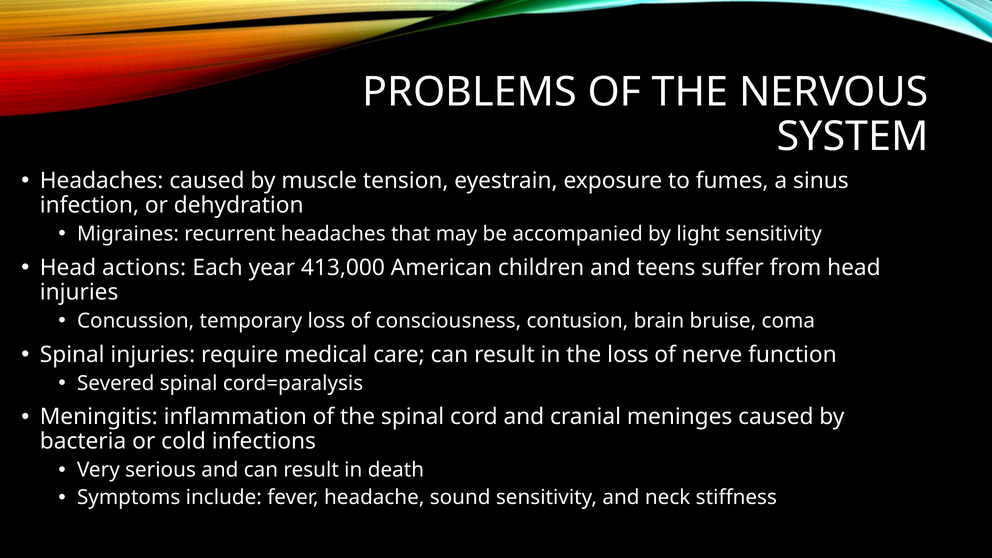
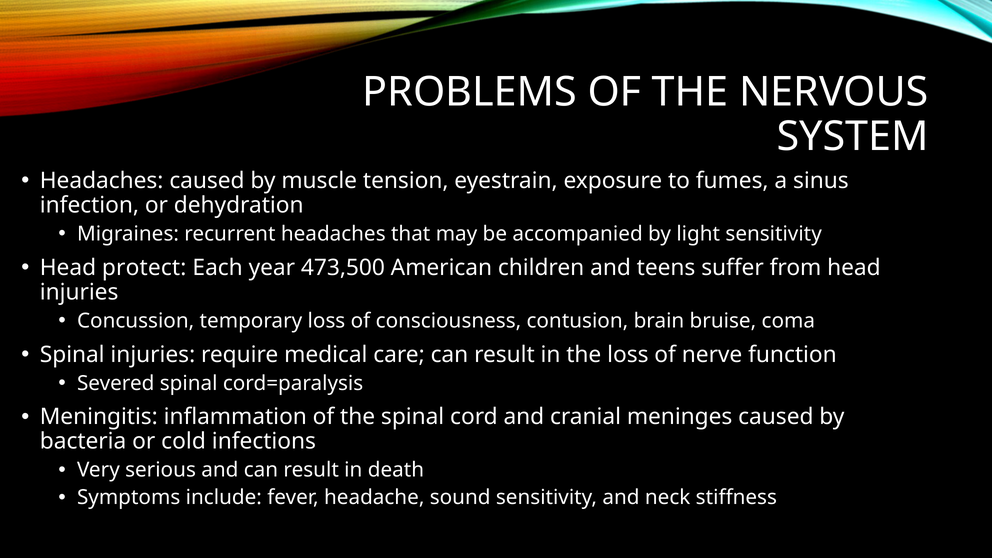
actions: actions -> protect
413,000: 413,000 -> 473,500
